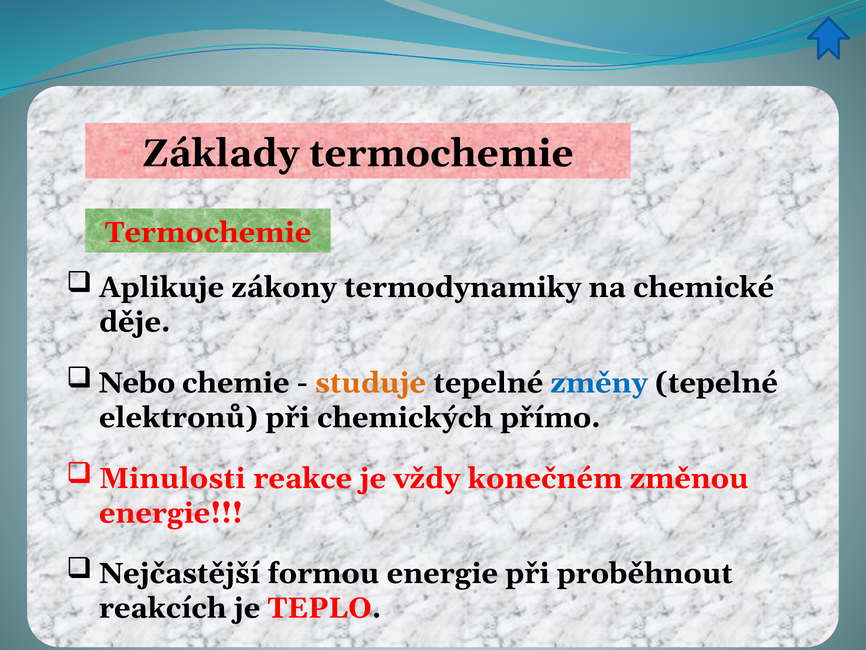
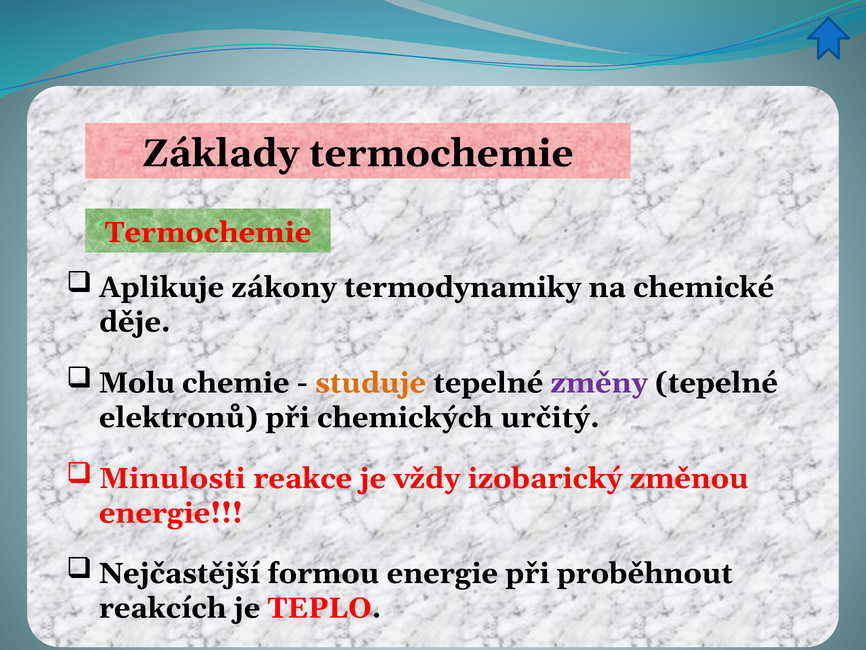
Nebo: Nebo -> Molu
změny colour: blue -> purple
přímo: přímo -> určitý
konečném: konečném -> izobarický
